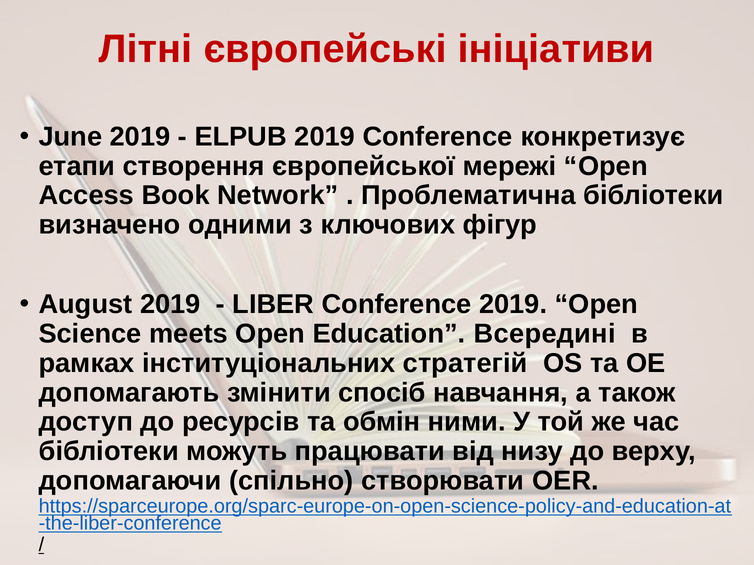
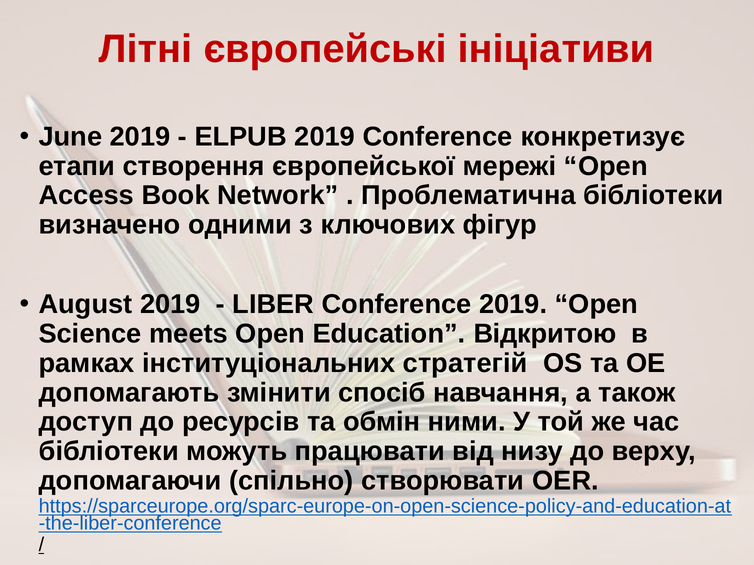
Всередині: Всередині -> Відкритою
